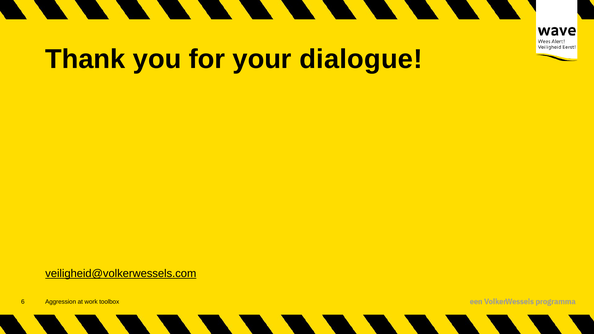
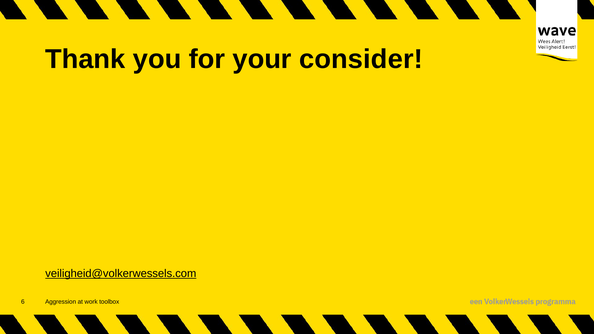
dialogue: dialogue -> consider
